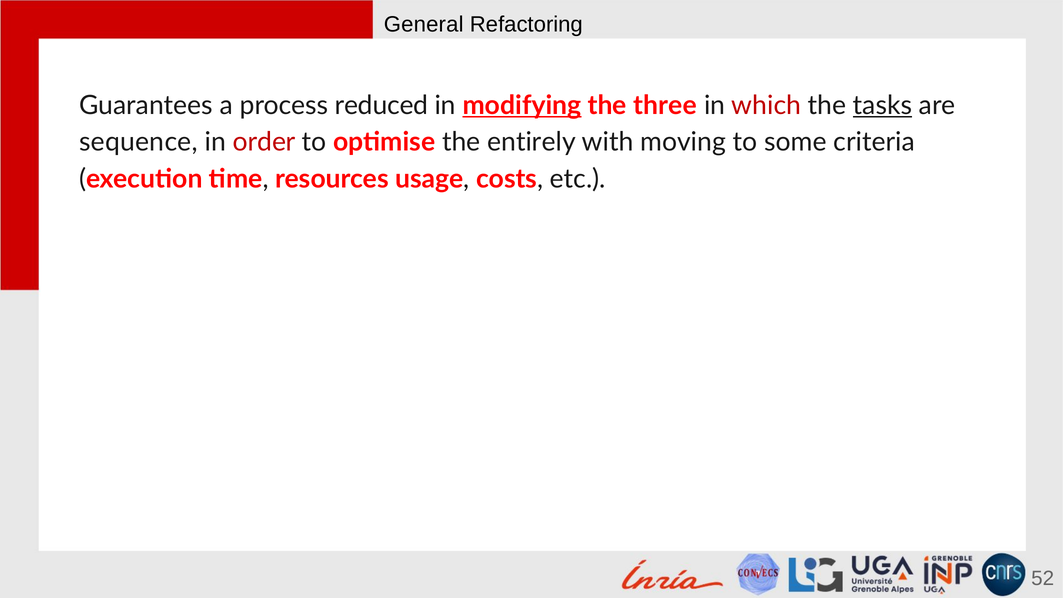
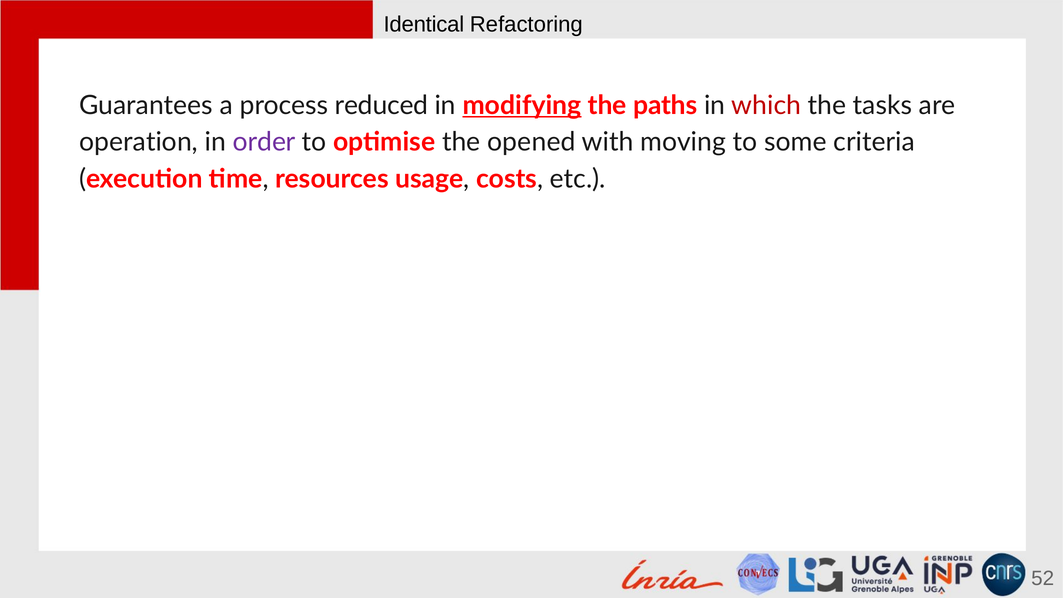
General: General -> Identical
three: three -> paths
tasks underline: present -> none
sequence: sequence -> operation
order colour: red -> purple
entirely: entirely -> opened
